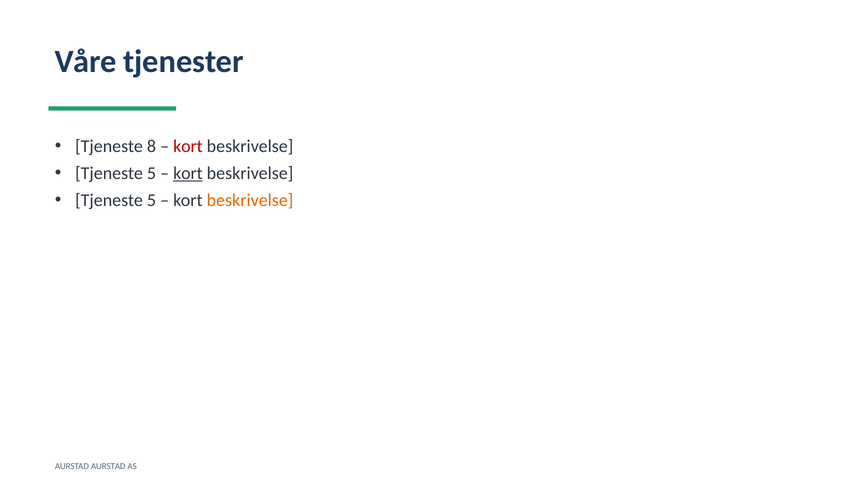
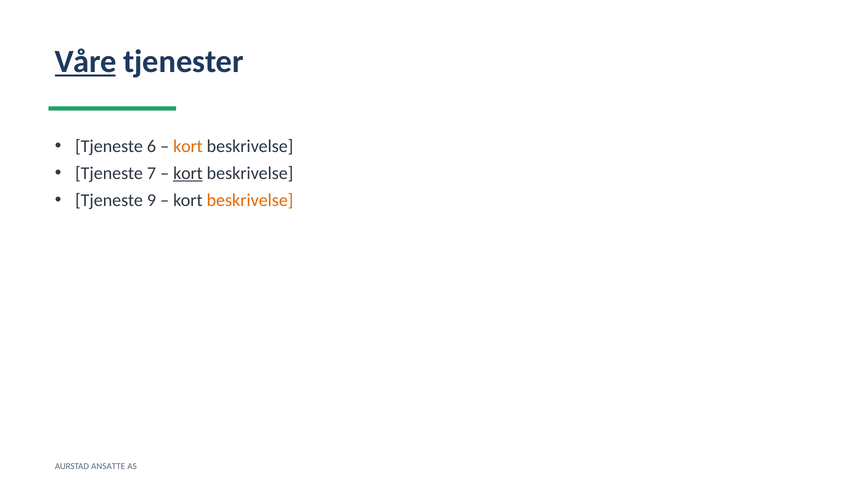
Våre underline: none -> present
8: 8 -> 6
kort at (188, 146) colour: red -> orange
5 at (151, 173): 5 -> 7
5 at (151, 200): 5 -> 9
AURSTAD AURSTAD: AURSTAD -> ANSATTE
